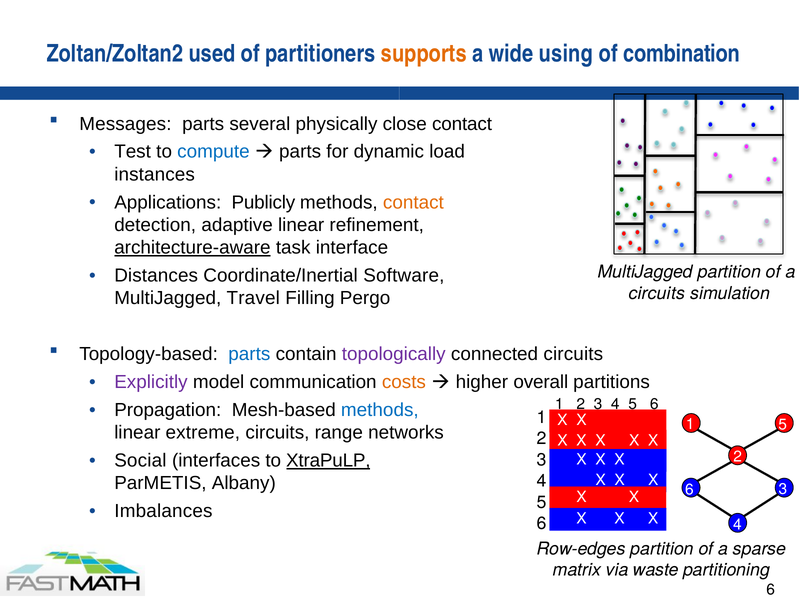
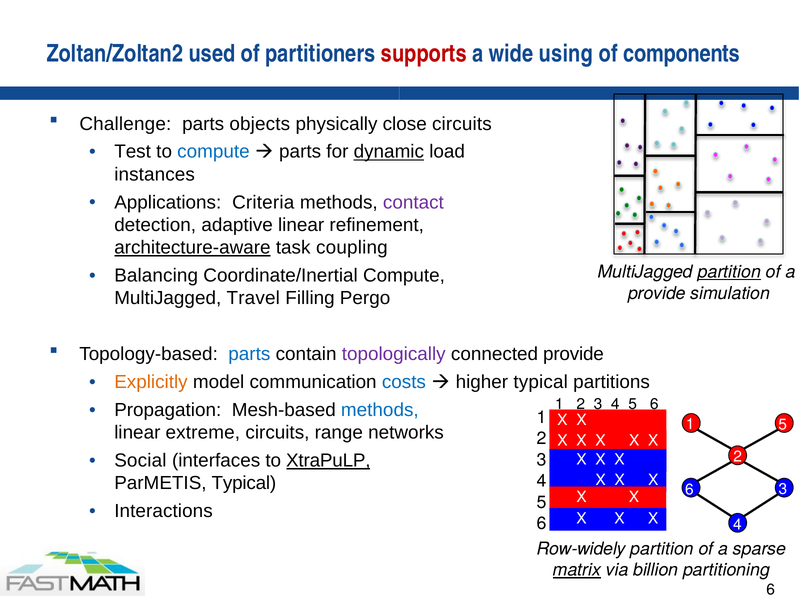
supports colour: orange -> red
combination: combination -> components
Messages: Messages -> Challenge
several: several -> objects
close contact: contact -> circuits
dynamic underline: none -> present
Publicly: Publicly -> Criteria
contact at (413, 202) colour: orange -> purple
interface: interface -> coupling
partition at (729, 272) underline: none -> present
Distances: Distances -> Balancing
Coordinate/Inertial Software: Software -> Compute
circuits at (657, 293): circuits -> provide
connected circuits: circuits -> provide
Explicitly colour: purple -> orange
costs colour: orange -> blue
higher overall: overall -> typical
ParMETIS Albany: Albany -> Typical
Imbalances: Imbalances -> Interactions
Row-edges: Row-edges -> Row-widely
matrix underline: none -> present
waste: waste -> billion
